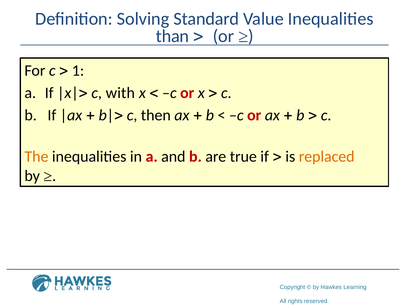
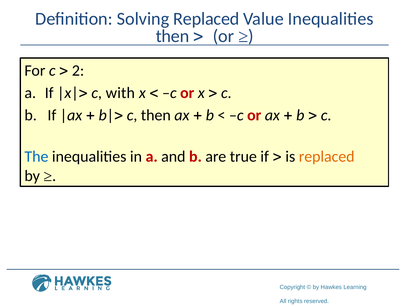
Solving Standard: Standard -> Replaced
than at (173, 36): than -> then
1: 1 -> 2
The colour: orange -> blue
